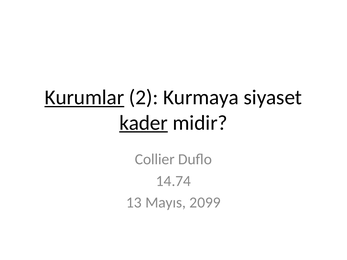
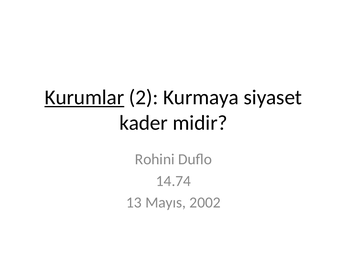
kader underline: present -> none
Collier: Collier -> Rohini
2099: 2099 -> 2002
